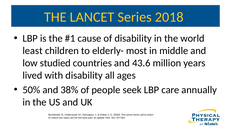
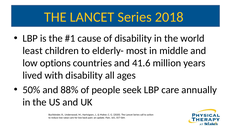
studied: studied -> options
43.6: 43.6 -> 41.6
38%: 38% -> 88%
